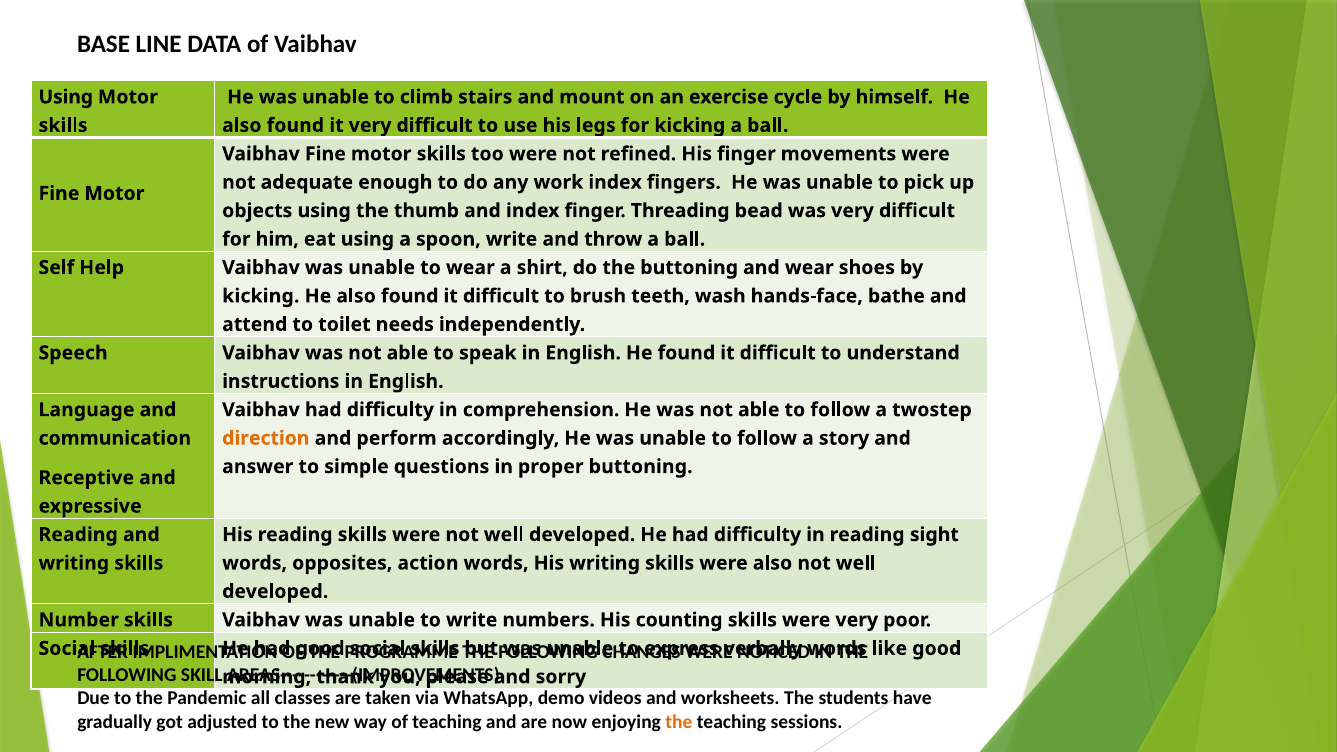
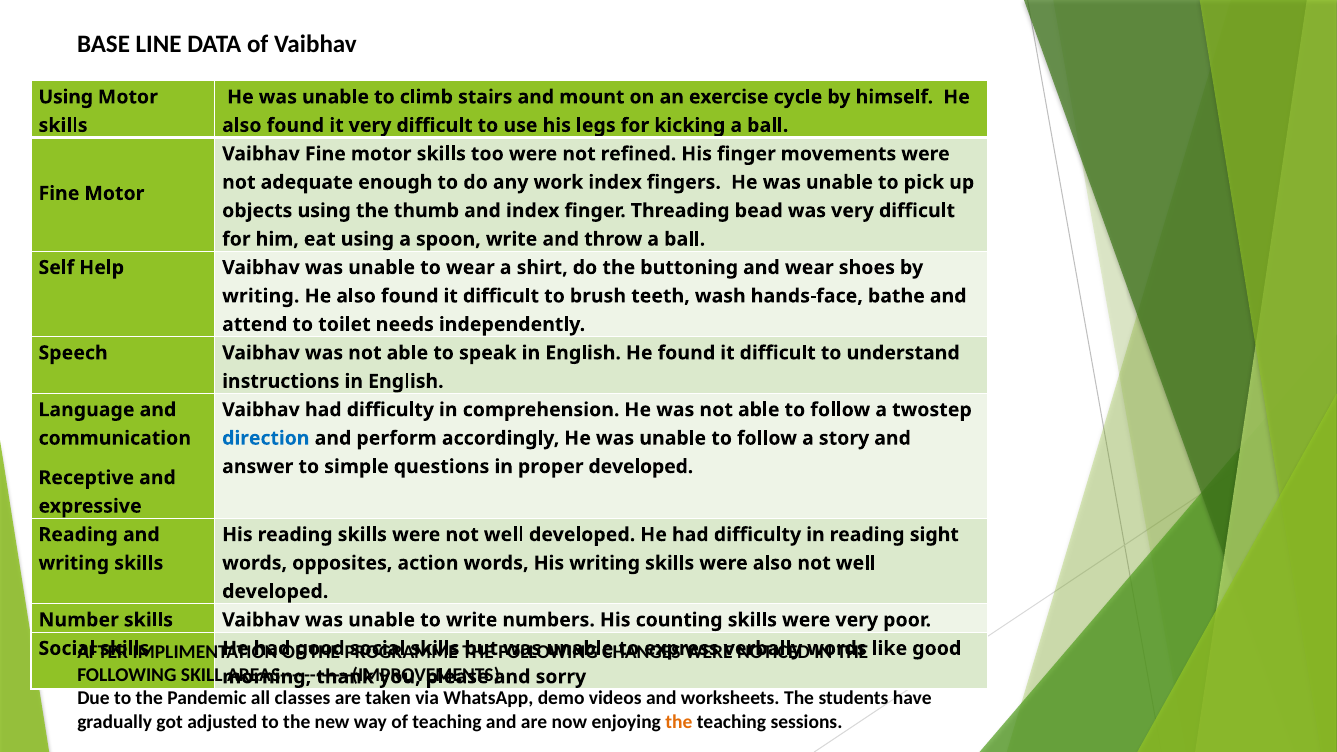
kicking at (261, 296): kicking -> writing
direction colour: orange -> blue
proper buttoning: buttoning -> developed
